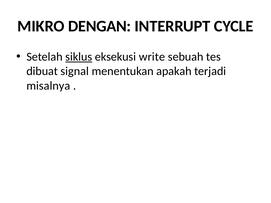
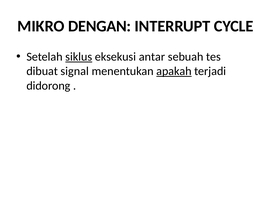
write: write -> antar
apakah underline: none -> present
misalnya: misalnya -> didorong
